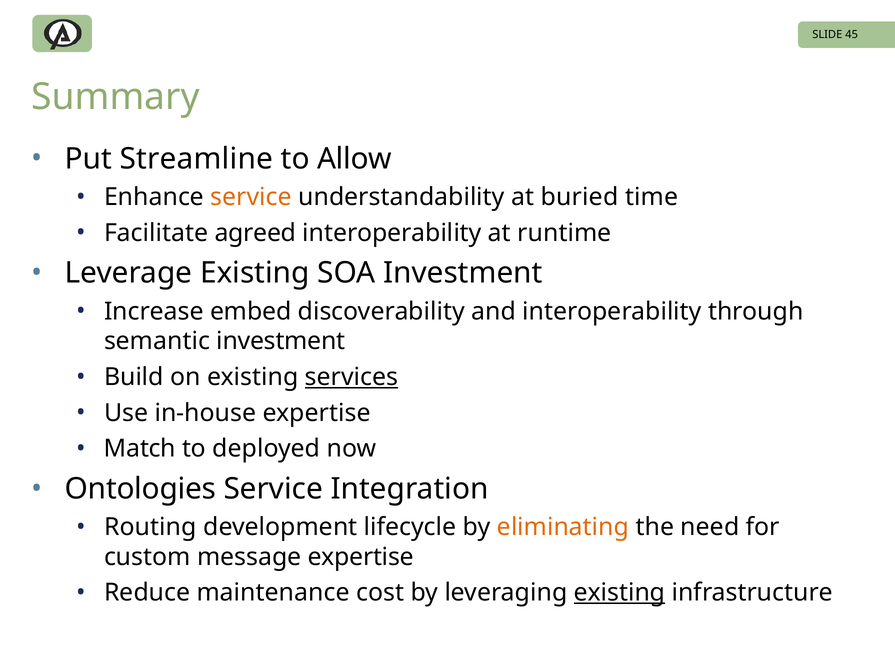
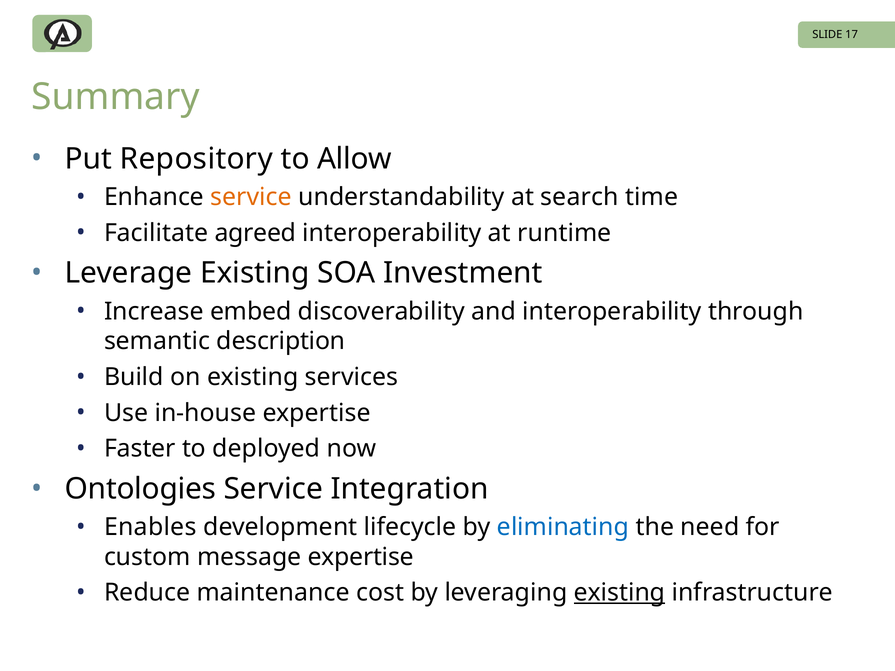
45: 45 -> 17
Streamline: Streamline -> Repository
buried: buried -> search
semantic investment: investment -> description
services underline: present -> none
Match: Match -> Faster
Routing: Routing -> Enables
eliminating colour: orange -> blue
